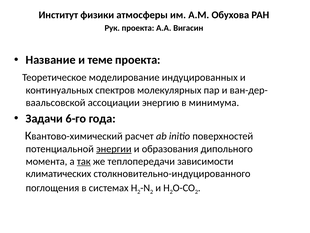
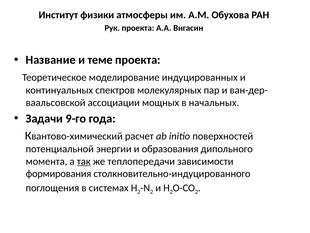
энергию: энергию -> мощных
минимума: минимума -> начальных
6-го: 6-го -> 9-го
энергии underline: present -> none
климатических: климатических -> формирования
